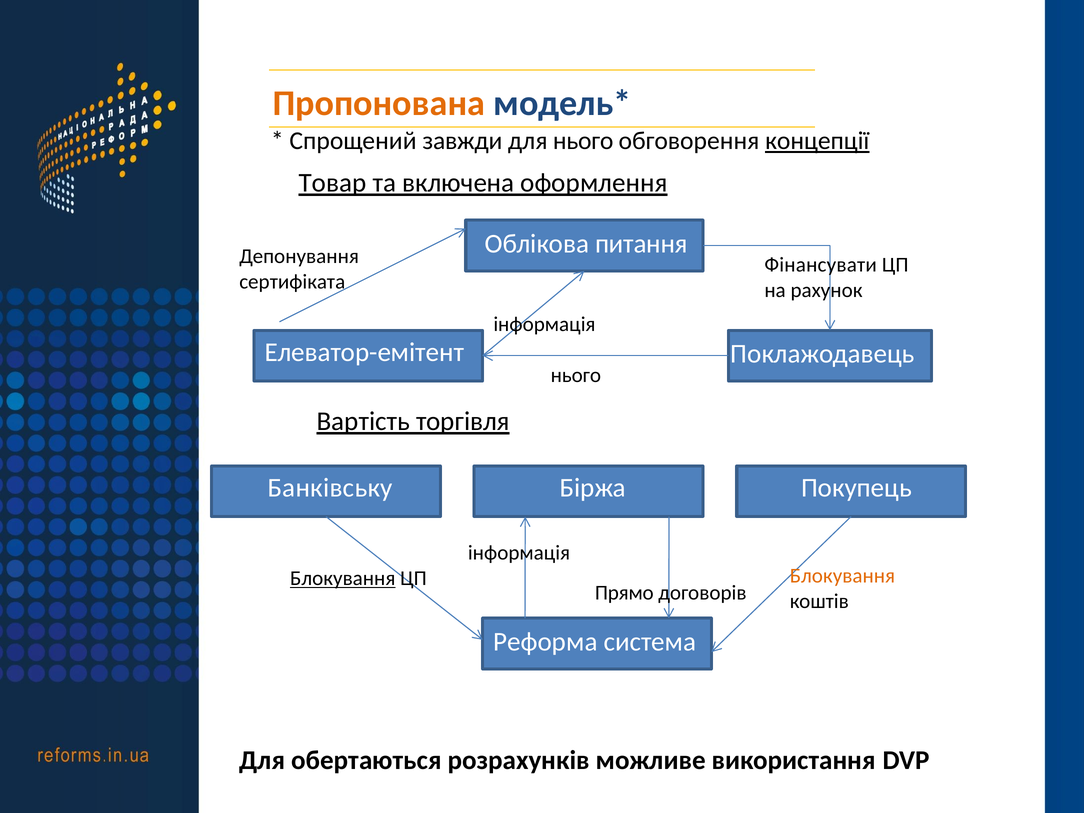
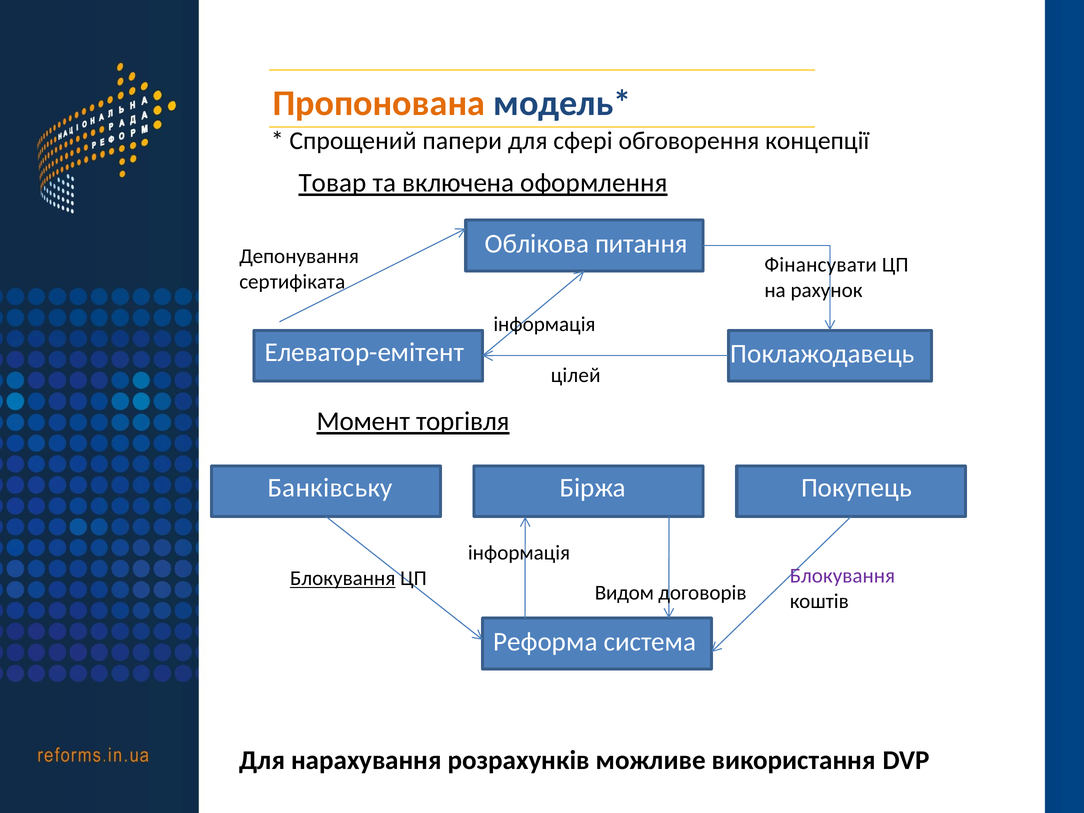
завжди: завжди -> папери
для нього: нього -> сфері
концепції underline: present -> none
нього at (576, 375): нього -> цілей
Вартість: Вартість -> Момент
Блокування at (842, 576) colour: orange -> purple
Прямо: Прямо -> Видом
обертаються: обертаються -> нарахування
